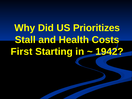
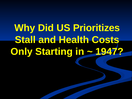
First: First -> Only
1942: 1942 -> 1947
